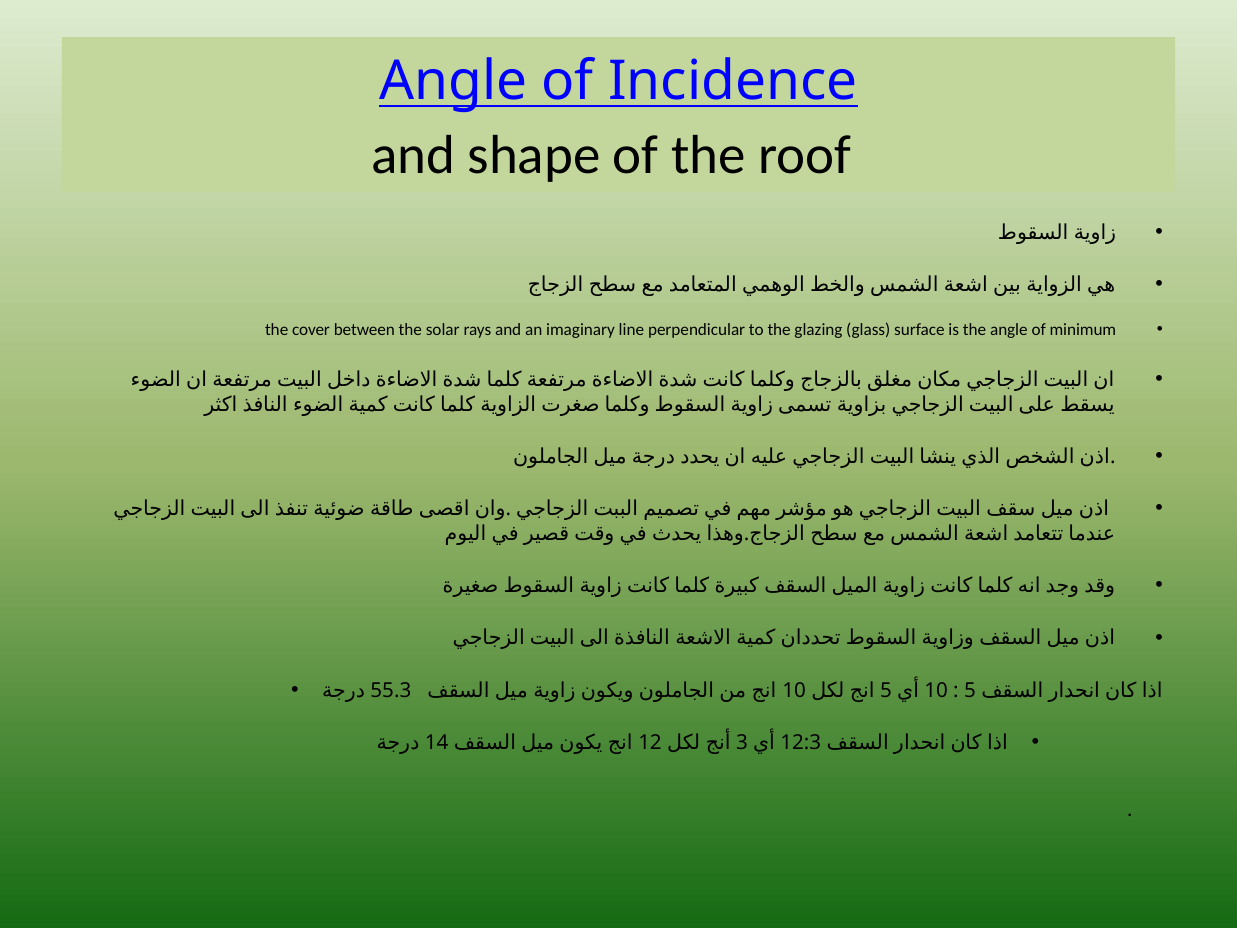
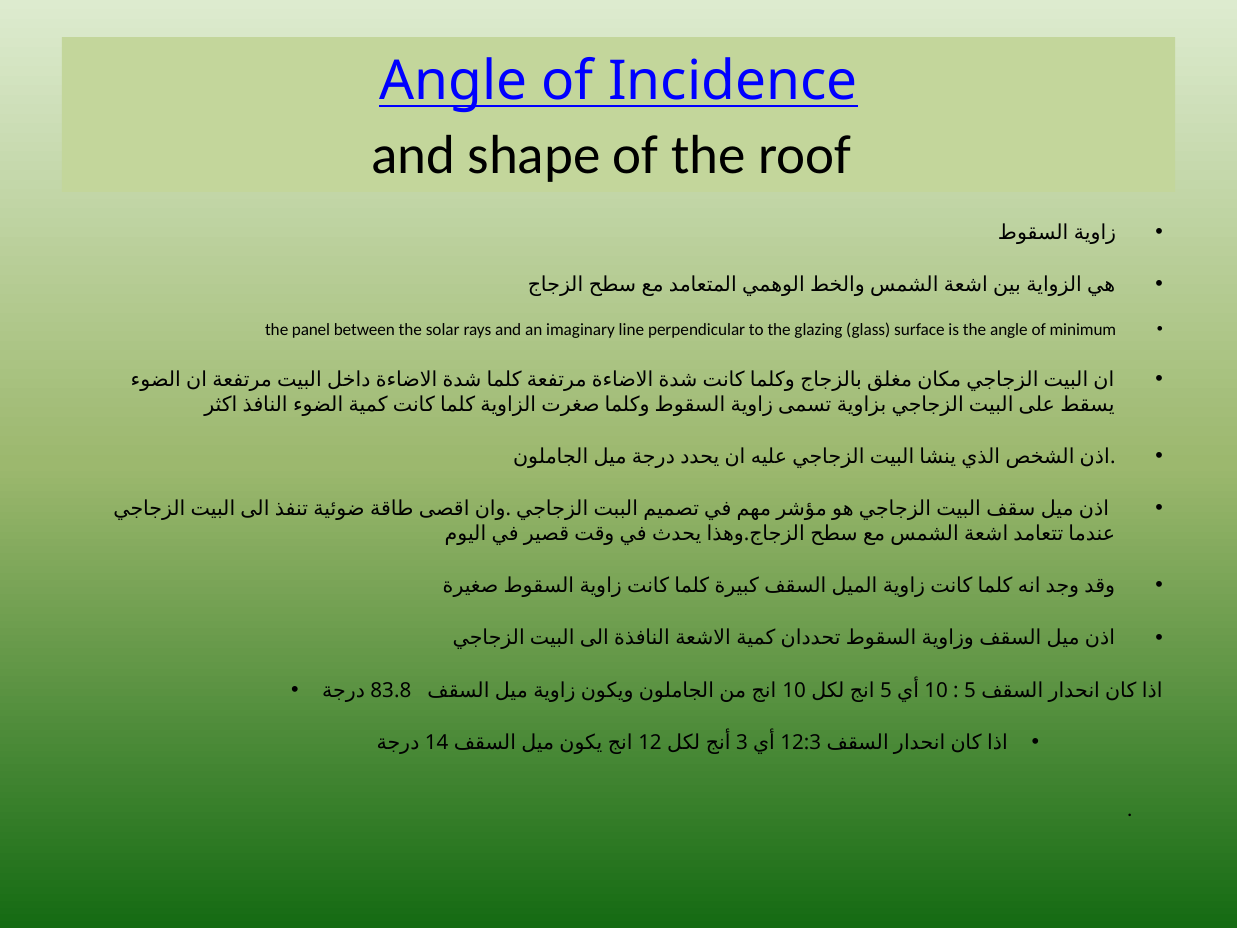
cover: cover -> panel
55.3: 55.3 -> 83.8
